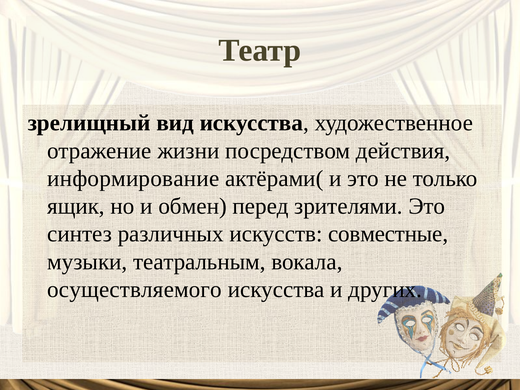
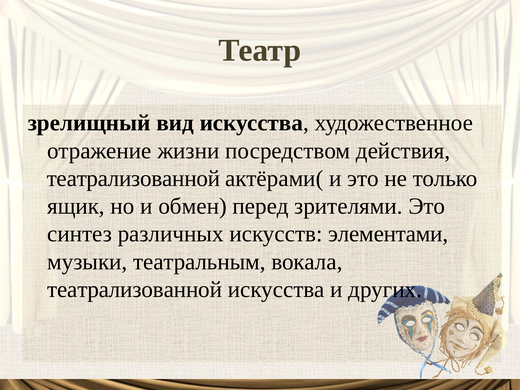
информирование at (133, 178): информирование -> театрализованной
совместные: совместные -> элементами
осуществляемого at (134, 289): осуществляемого -> театрализованной
